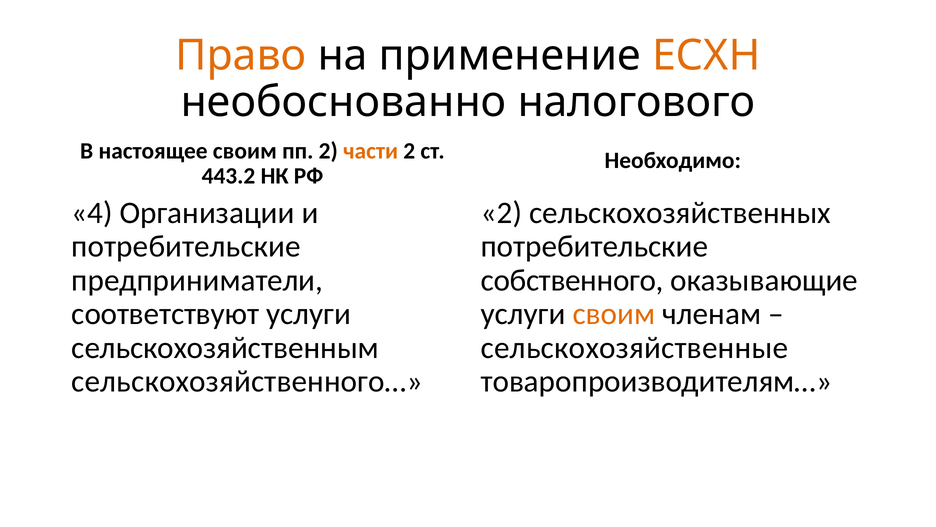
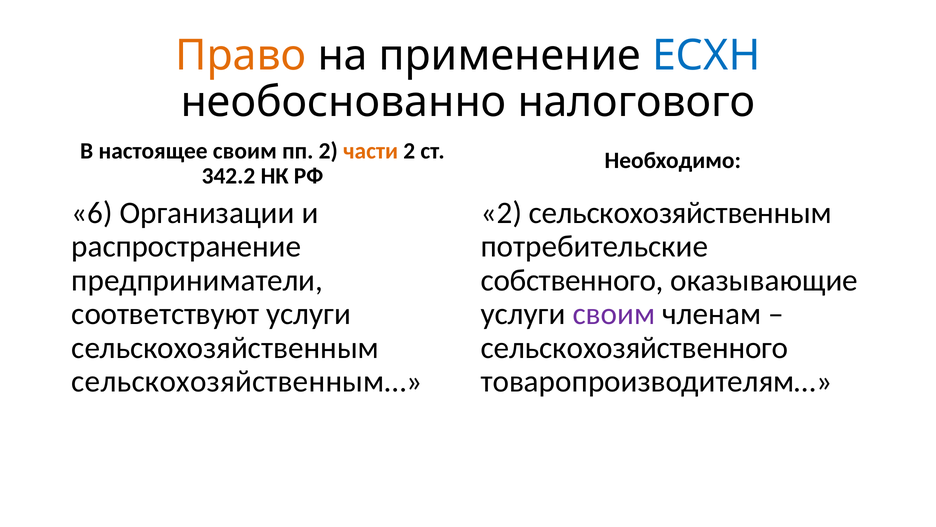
ЕСХН colour: orange -> blue
443.2: 443.2 -> 342.2
4: 4 -> 6
2 сельскохозяйственных: сельскохозяйственных -> сельскохозяйственным
потребительские at (186, 246): потребительские -> распространение
своим at (614, 314) colour: orange -> purple
сельскохозяйственные: сельскохозяйственные -> сельскохозяйственного
сельскохозяйственного…: сельскохозяйственного… -> сельскохозяйственным…
